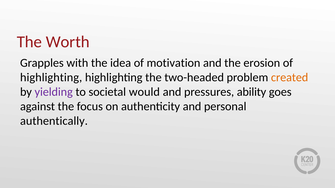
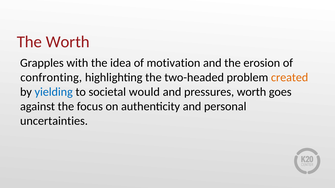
highlighting at (51, 78): highlighting -> confronting
yielding colour: purple -> blue
pressures ability: ability -> worth
authentically: authentically -> uncertainties
